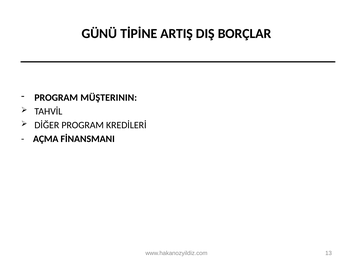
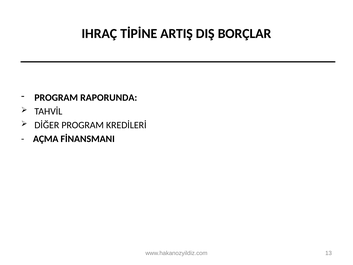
GÜNÜ: GÜNÜ -> IHRAÇ
MÜŞTERININ: MÜŞTERININ -> RAPORUNDA
